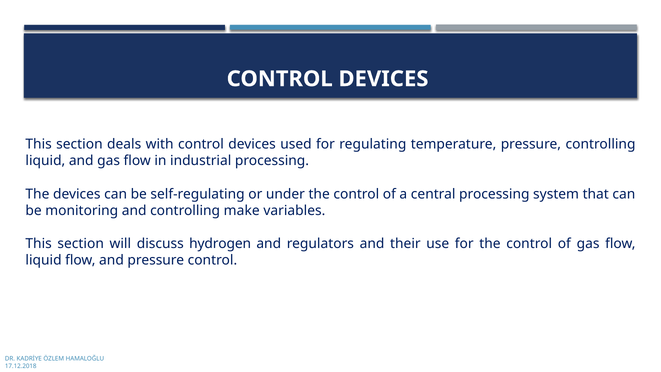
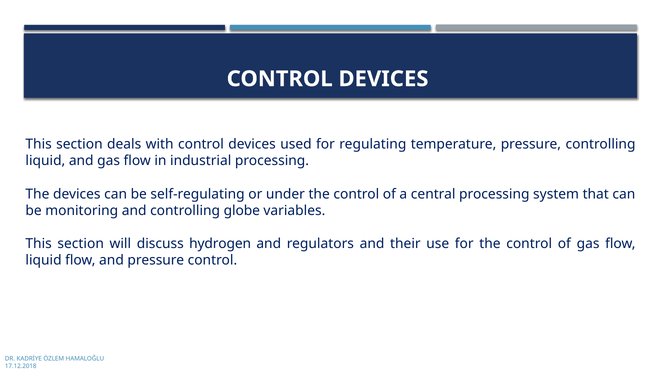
make: make -> globe
